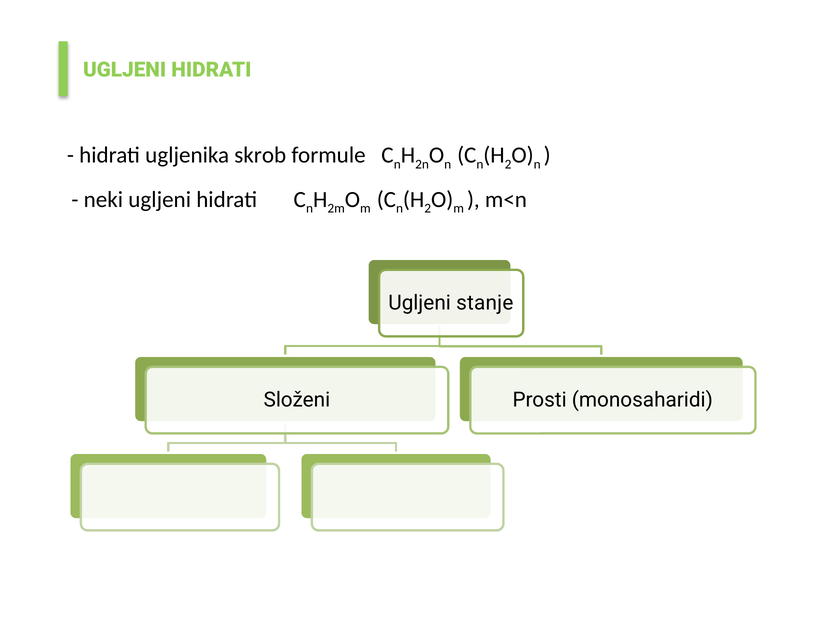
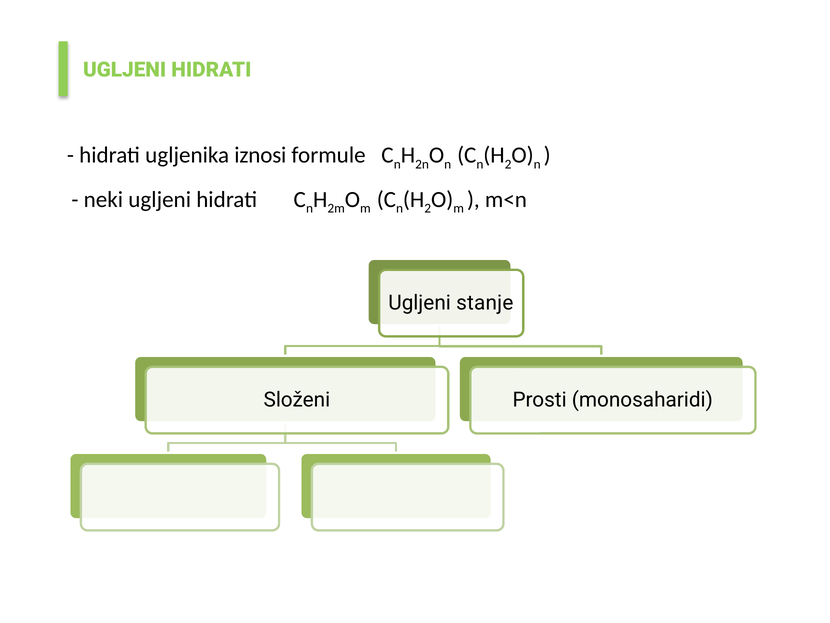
skrob: skrob -> iznosi
